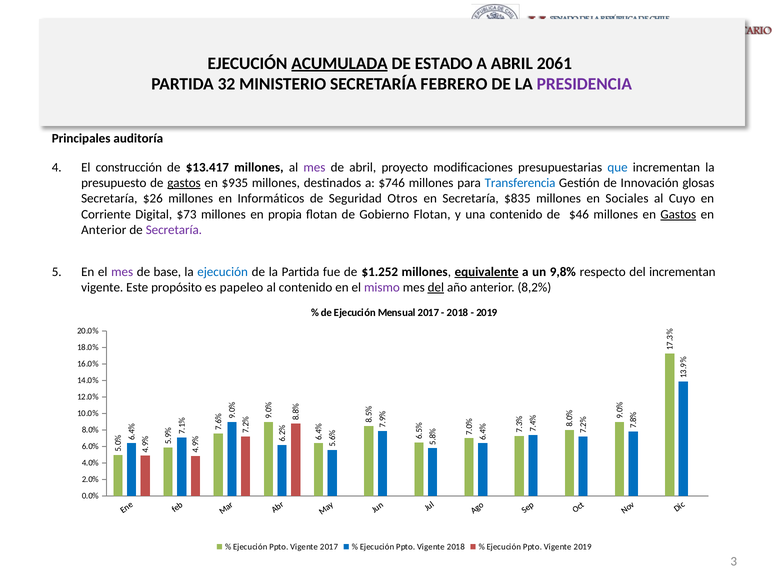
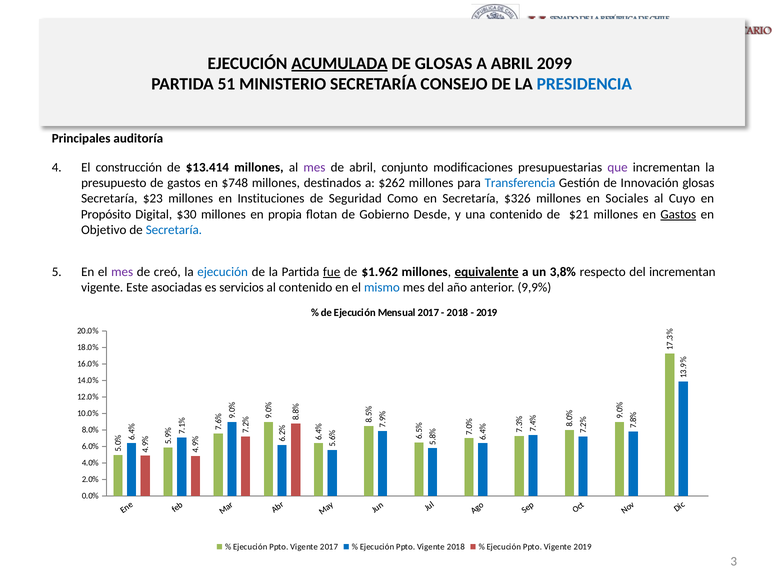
DE ESTADO: ESTADO -> GLOSAS
2061: 2061 -> 2099
32: 32 -> 51
FEBRERO: FEBRERO -> CONSEJO
PRESIDENCIA colour: purple -> blue
$13.417: $13.417 -> $13.414
proyecto: proyecto -> conjunto
que colour: blue -> purple
gastos at (184, 183) underline: present -> none
$935: $935 -> $748
$746: $746 -> $262
$26: $26 -> $23
Informáticos: Informáticos -> Instituciones
Otros: Otros -> Como
$835: $835 -> $326
Corriente: Corriente -> Propósito
$73: $73 -> $30
Gobierno Flotan: Flotan -> Desde
$46: $46 -> $21
Anterior at (104, 230): Anterior -> Objetivo
Secretaría at (174, 230) colour: purple -> blue
base: base -> creó
fue underline: none -> present
$1.252: $1.252 -> $1.962
9,8%: 9,8% -> 3,8%
propósito: propósito -> asociadas
papeleo: papeleo -> servicios
mismo colour: purple -> blue
del at (436, 287) underline: present -> none
8,2%: 8,2% -> 9,9%
